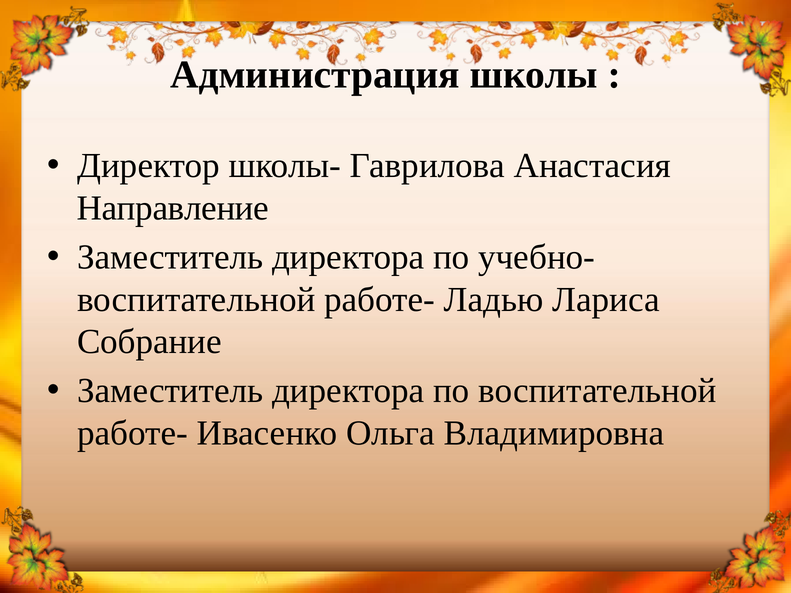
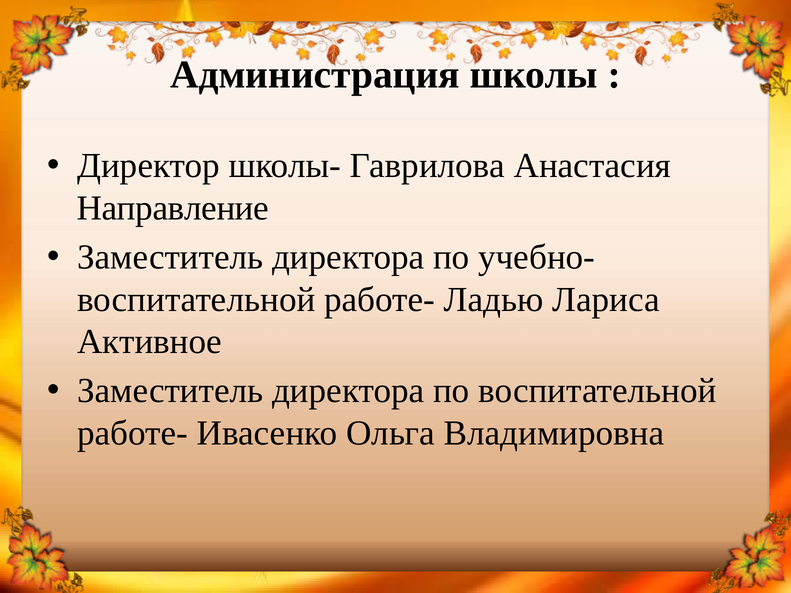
Собрание: Собрание -> Активное
